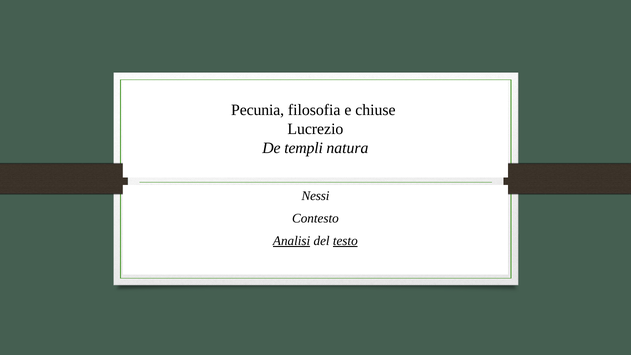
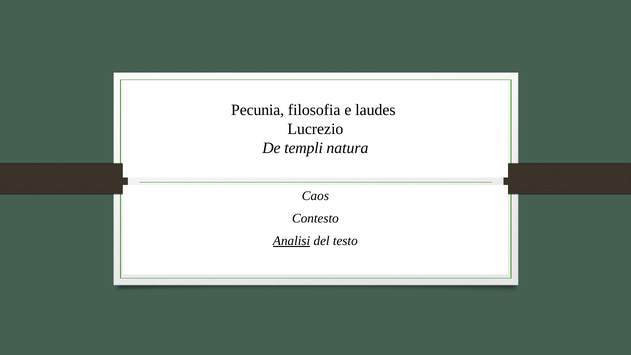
chiuse: chiuse -> laudes
Nessi: Nessi -> Caos
testo underline: present -> none
